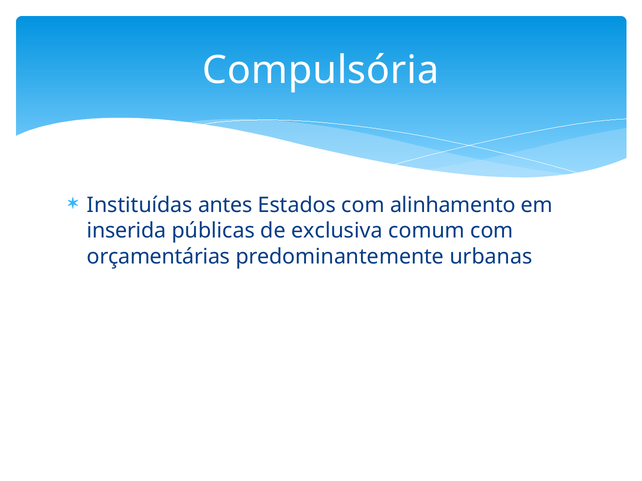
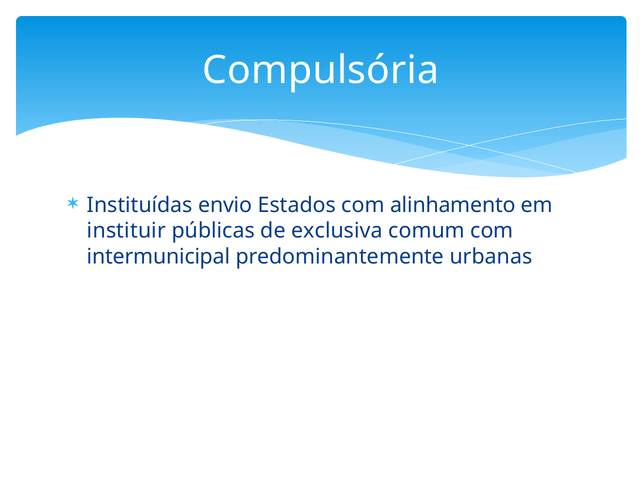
antes: antes -> envio
inserida: inserida -> instituir
orçamentárias: orçamentárias -> intermunicipal
